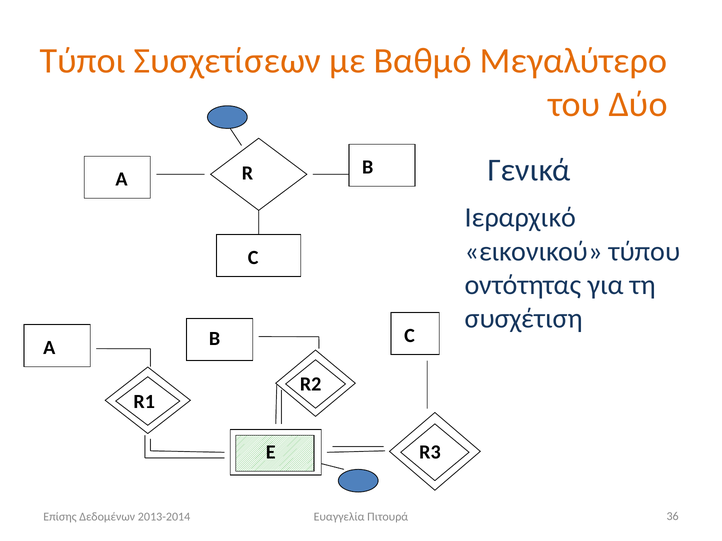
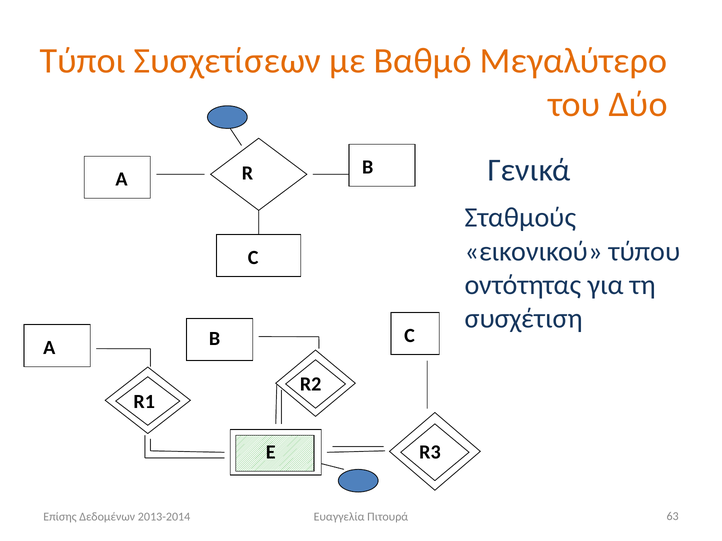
Ιεραρχικό: Ιεραρχικό -> Σταθμούς
36: 36 -> 63
